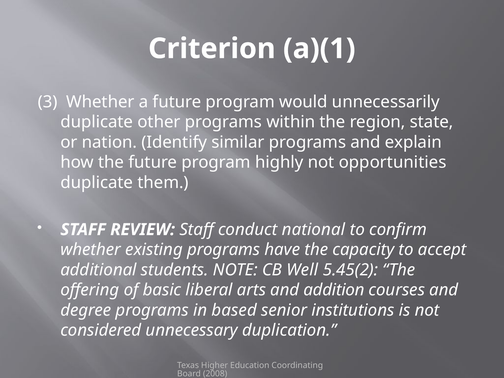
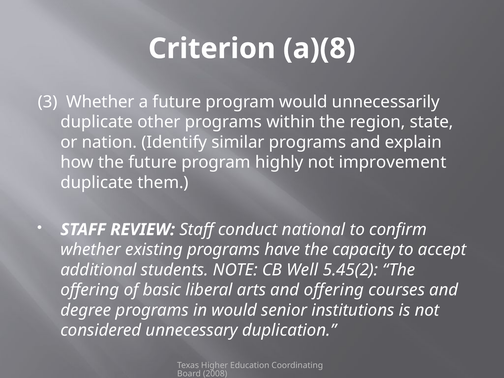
a)(1: a)(1 -> a)(8
opportunities: opportunities -> improvement
and addition: addition -> offering
in based: based -> would
